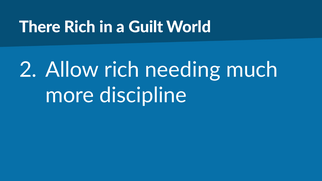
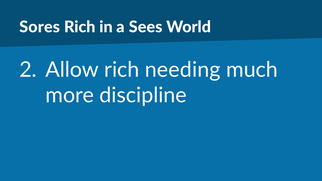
There: There -> Sores
Guilt: Guilt -> Sees
